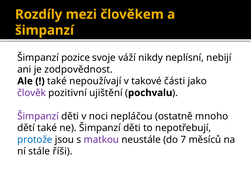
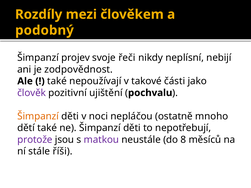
šimpanzí at (45, 30): šimpanzí -> podobný
pozice: pozice -> projev
váží: váží -> řeči
Šimpanzí at (38, 116) colour: purple -> orange
protože colour: blue -> purple
7: 7 -> 8
